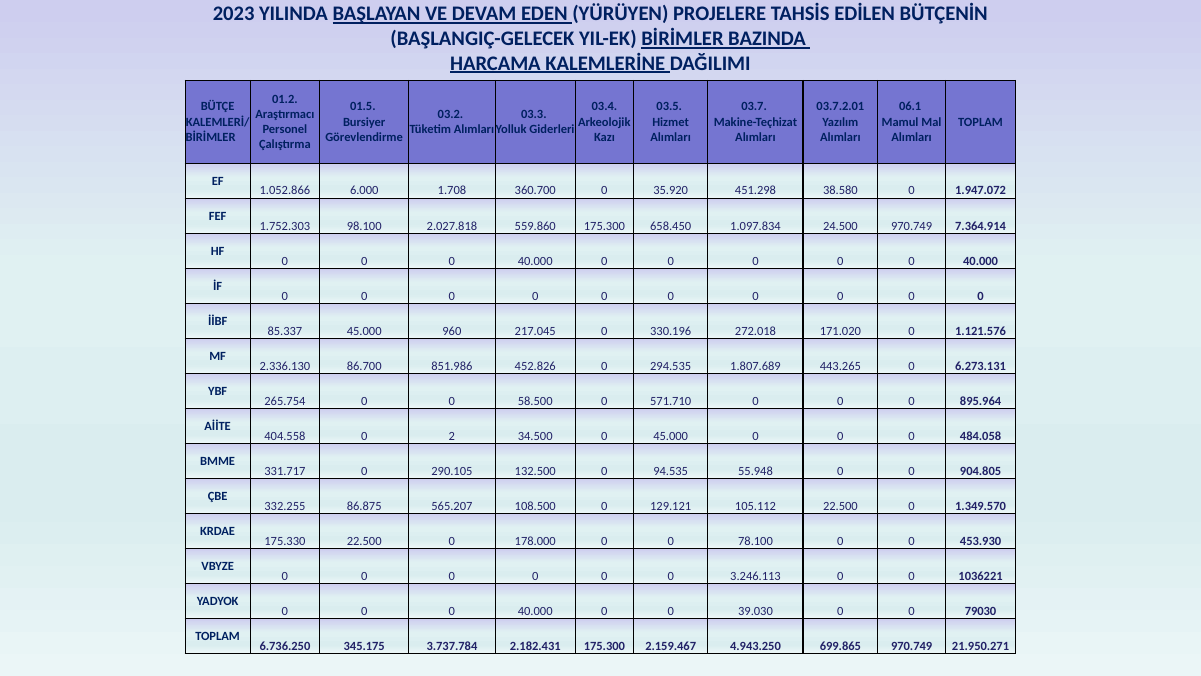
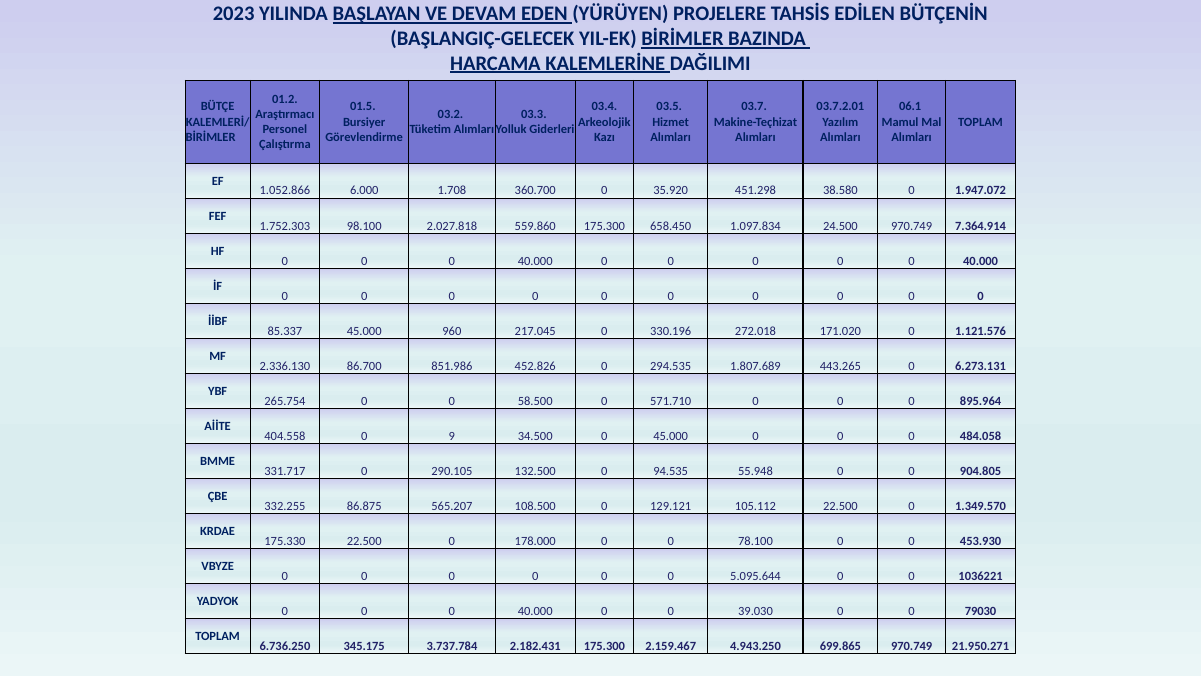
2: 2 -> 9
3.246.113: 3.246.113 -> 5.095.644
